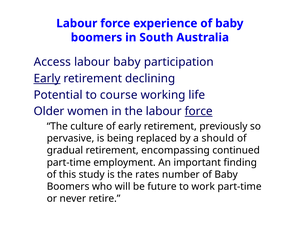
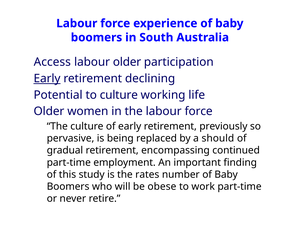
labour baby: baby -> older
to course: course -> culture
force at (199, 111) underline: present -> none
future: future -> obese
